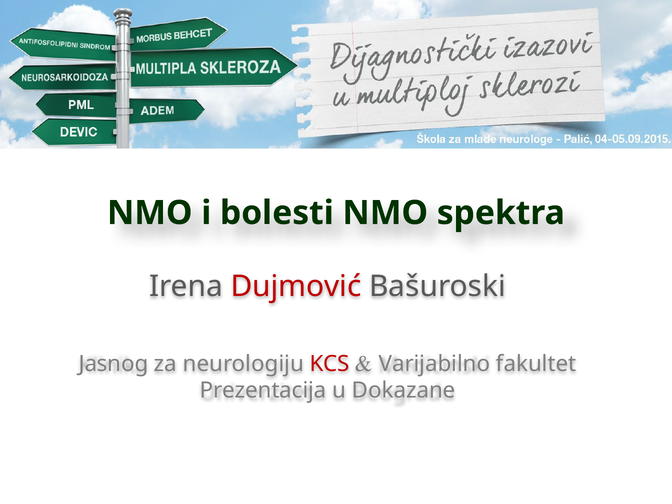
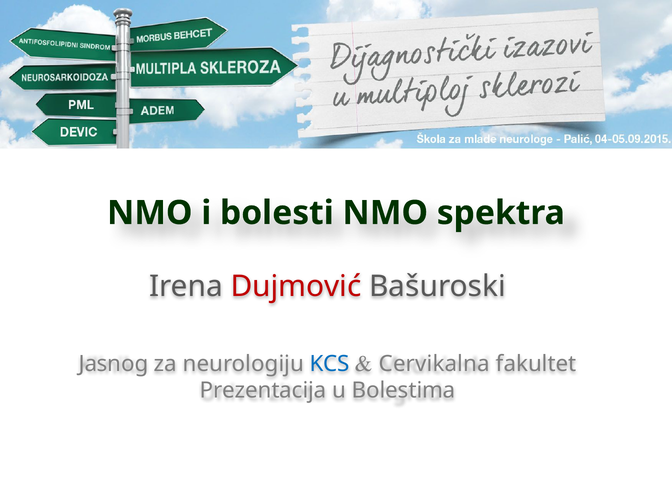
KCS colour: red -> blue
Varijabilno: Varijabilno -> Cervikalna
Dokazane: Dokazane -> Bolestima
